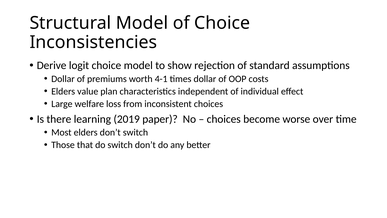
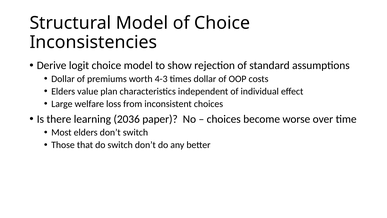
4-1: 4-1 -> 4-3
2019: 2019 -> 2036
